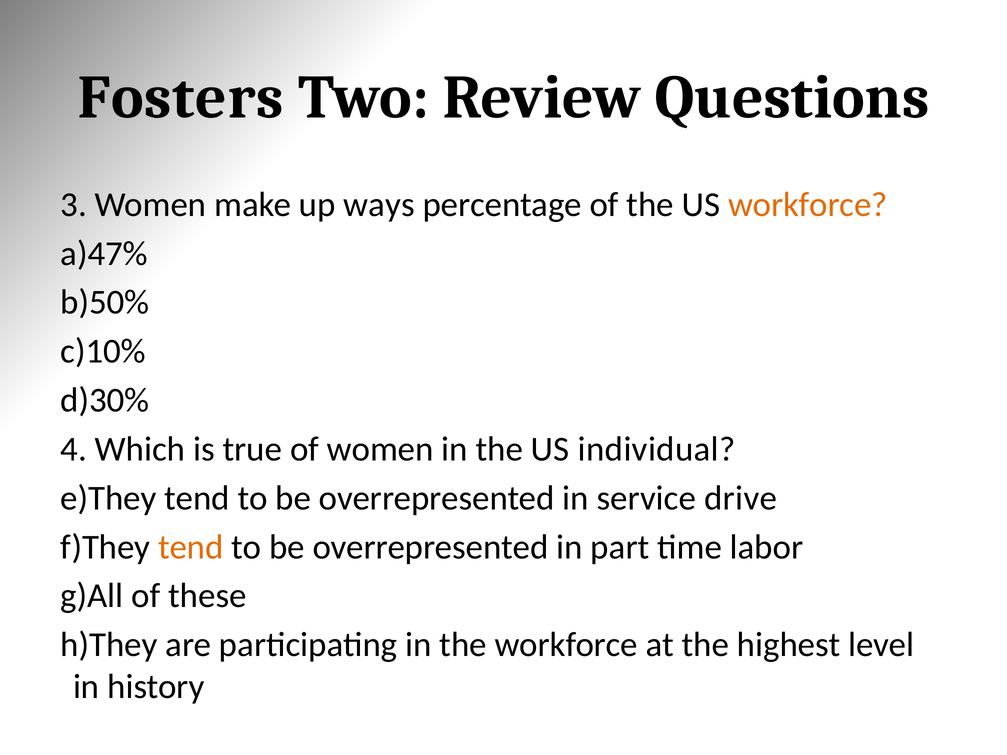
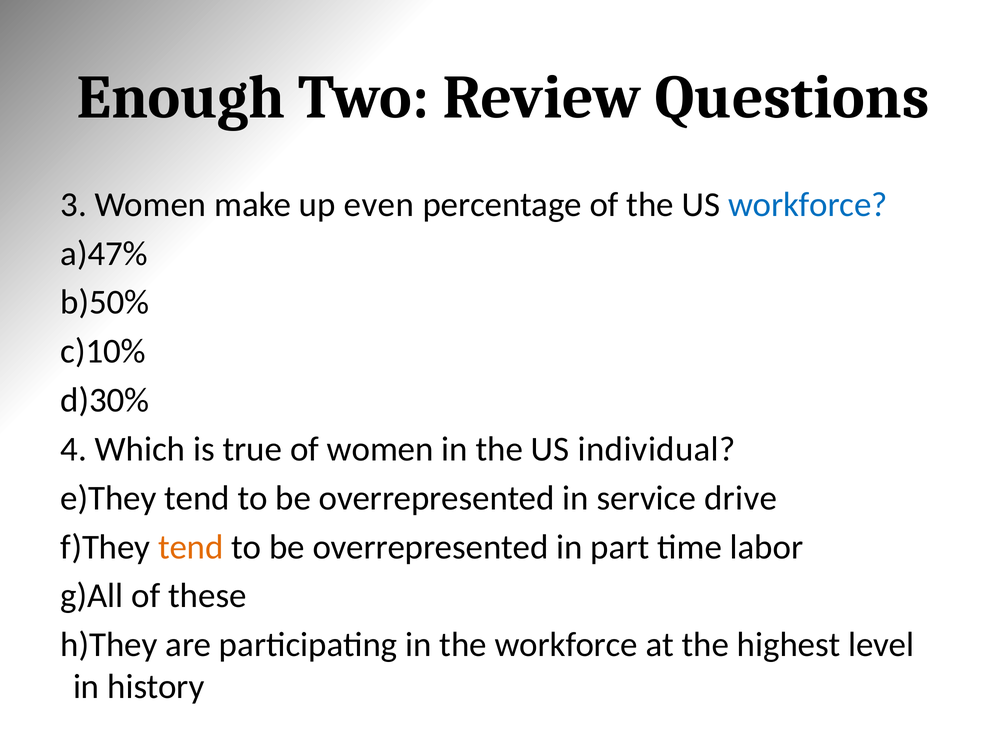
Fosters: Fosters -> Enough
ways: ways -> even
workforce at (808, 205) colour: orange -> blue
